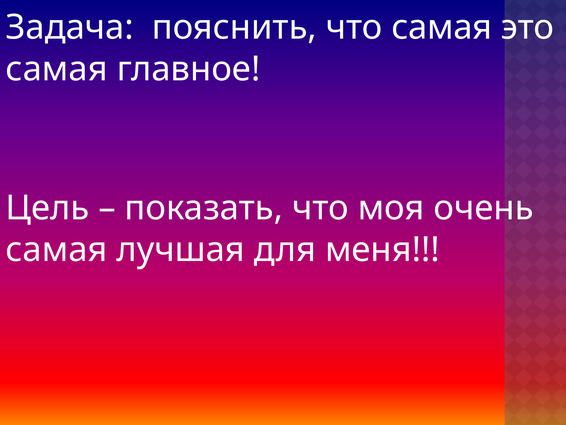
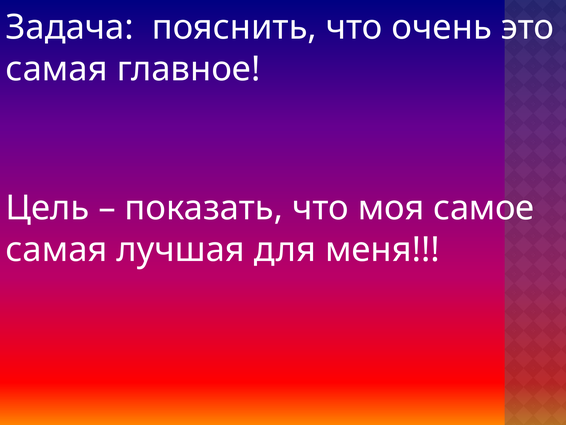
что самая: самая -> очень
очень: очень -> самое
